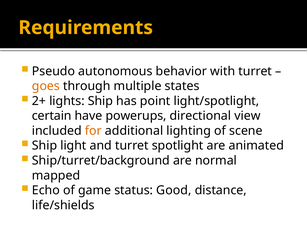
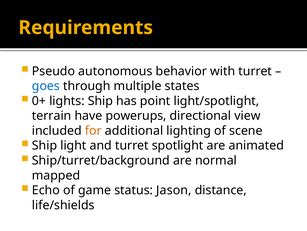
goes colour: orange -> blue
2+: 2+ -> 0+
certain: certain -> terrain
Good: Good -> Jason
